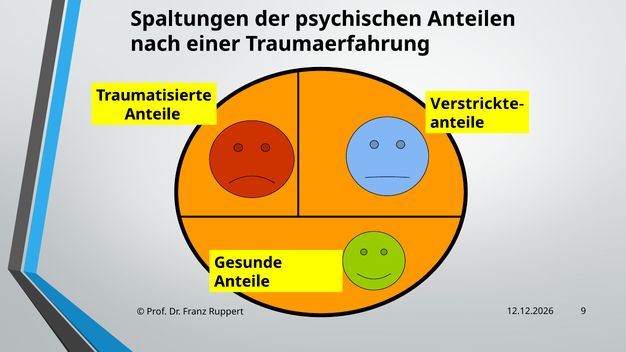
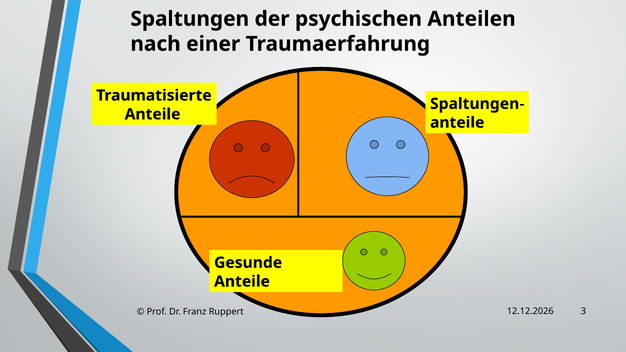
Verstrickte-: Verstrickte- -> Spaltungen-
9: 9 -> 3
